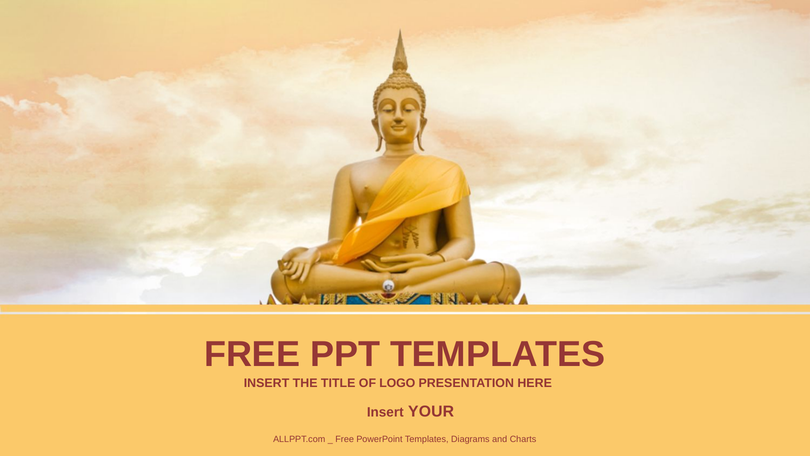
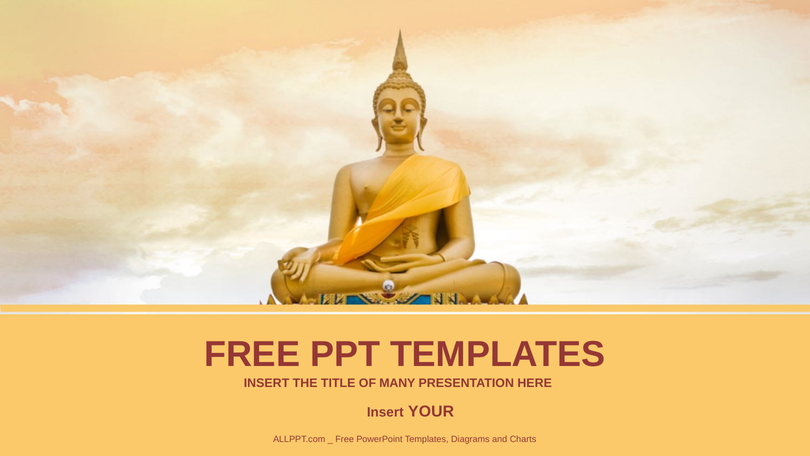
LOGO: LOGO -> MANY
